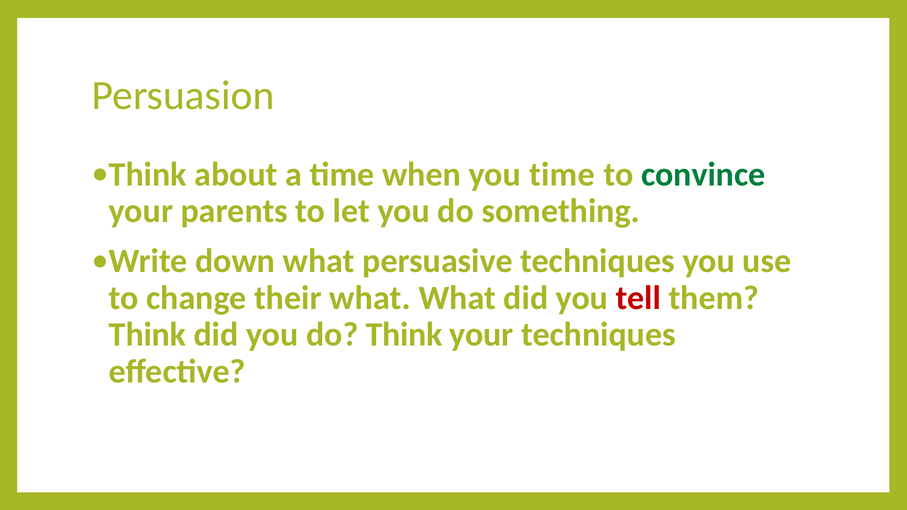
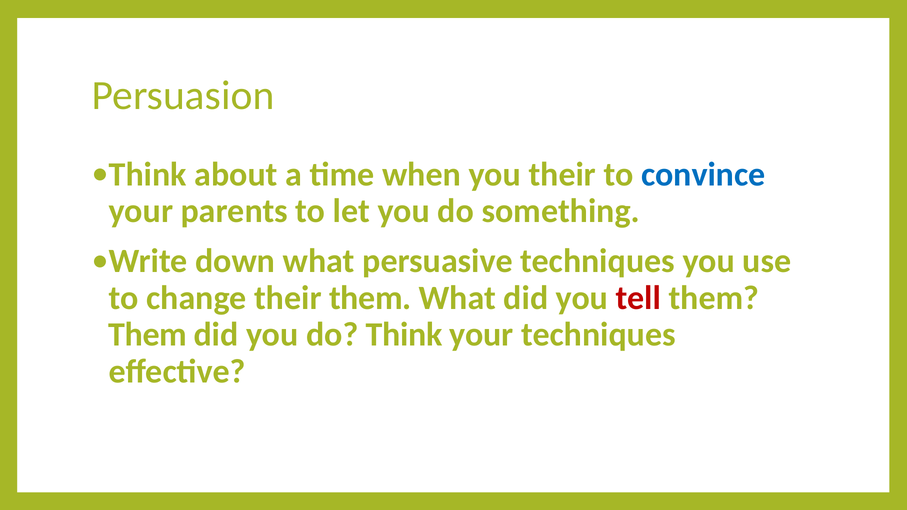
you time: time -> their
convince colour: green -> blue
their what: what -> them
Think at (148, 335): Think -> Them
